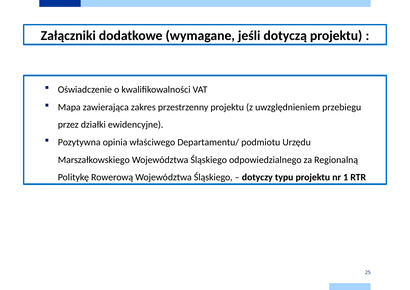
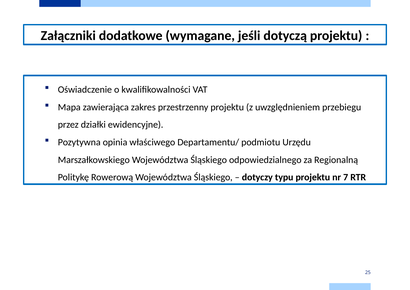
1: 1 -> 7
